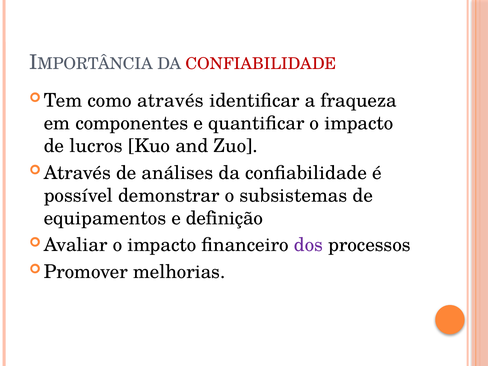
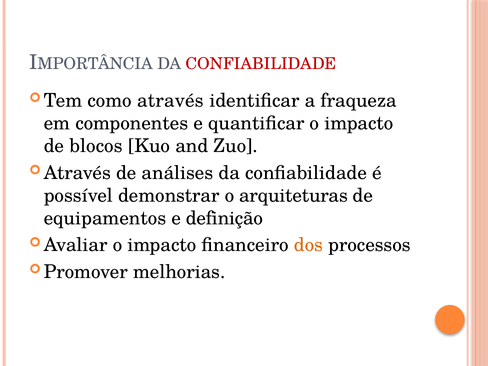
lucros: lucros -> blocos
subsistemas: subsistemas -> arquiteturas
dos colour: purple -> orange
